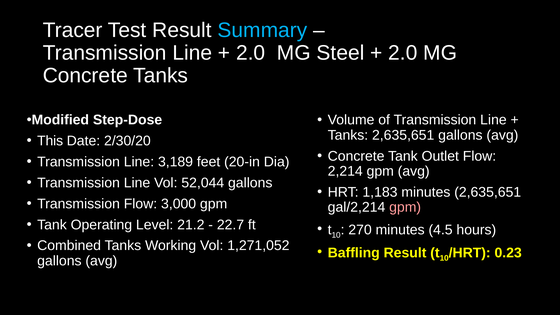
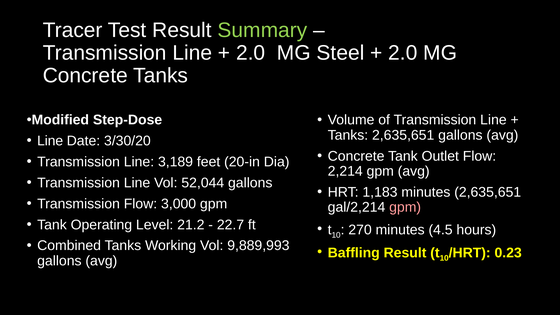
Summary colour: light blue -> light green
This at (50, 141): This -> Line
2/30/20: 2/30/20 -> 3/30/20
1,271,052: 1,271,052 -> 9,889,993
